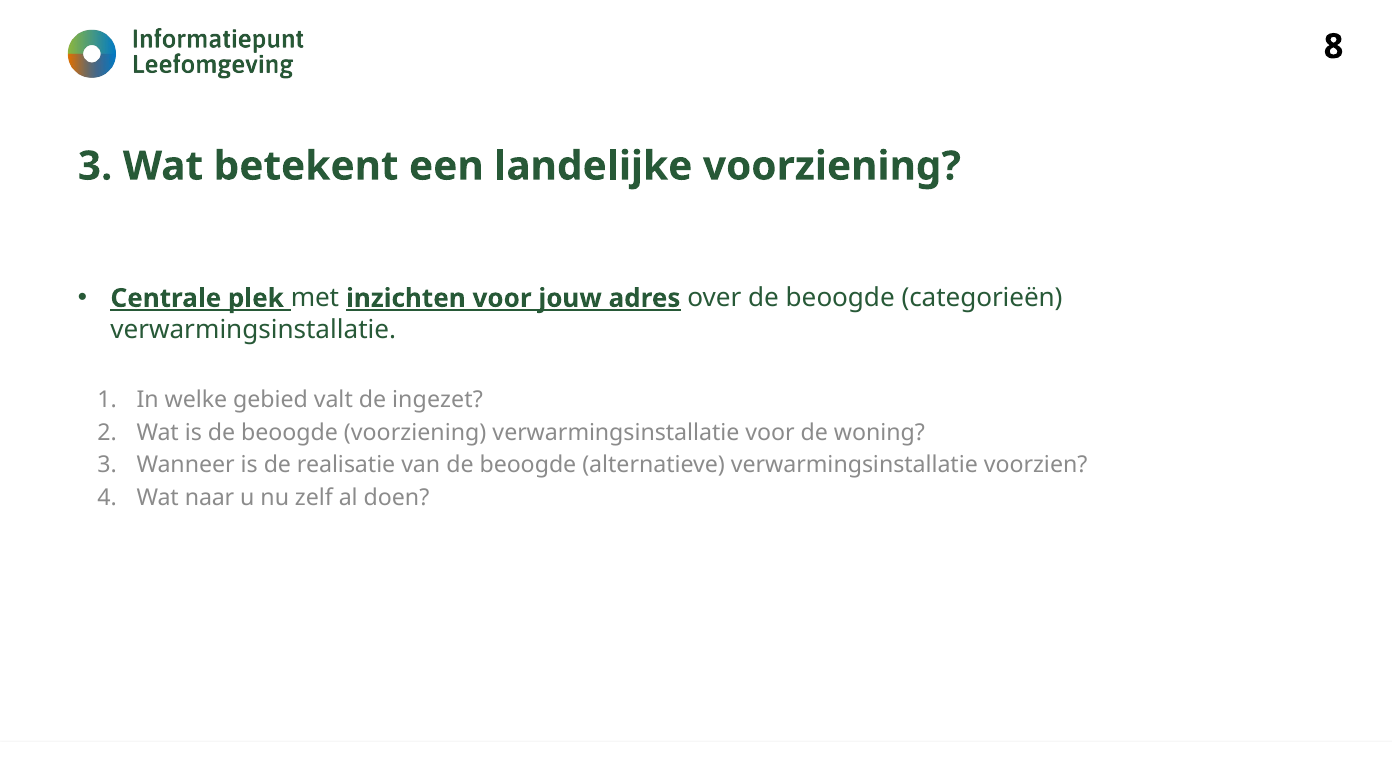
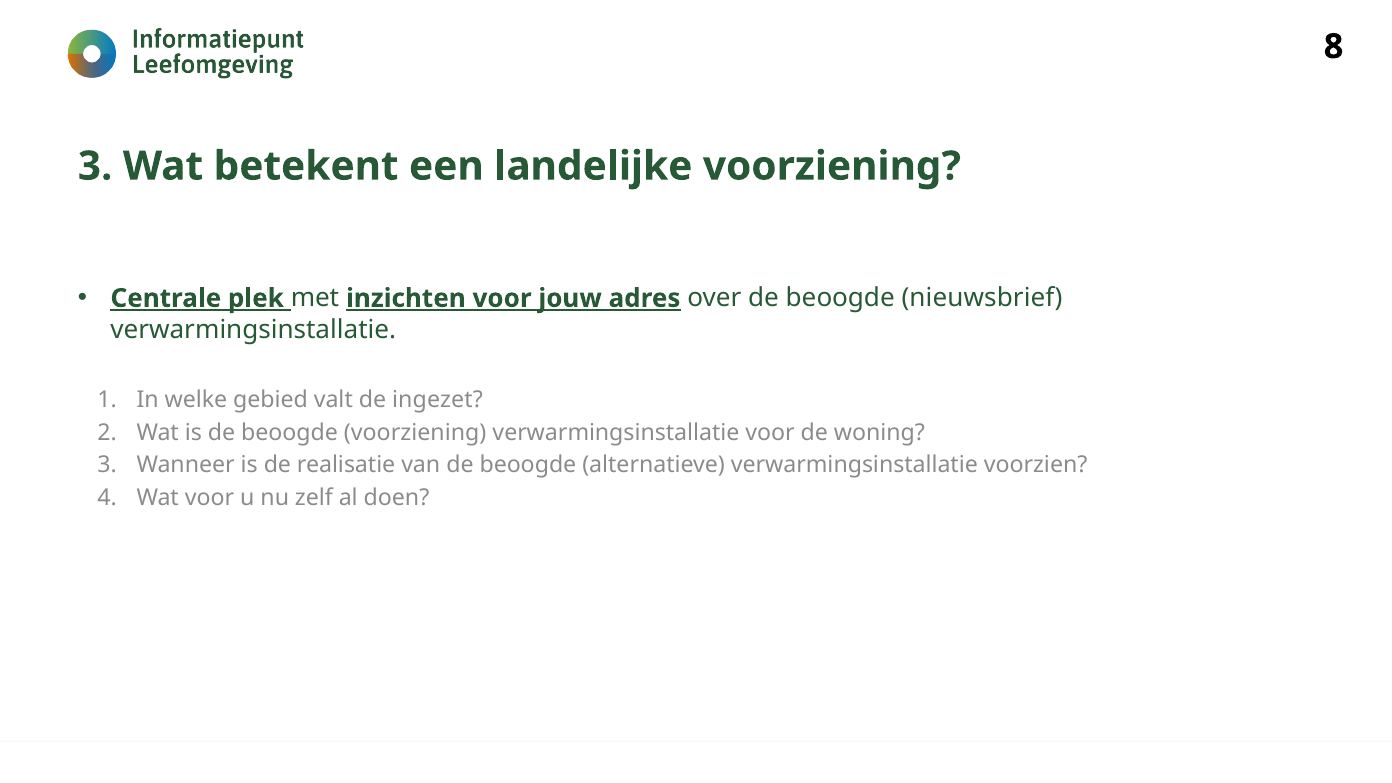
categorieën: categorieën -> nieuwsbrief
Wat naar: naar -> voor
